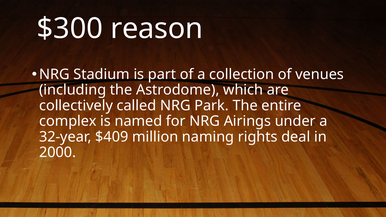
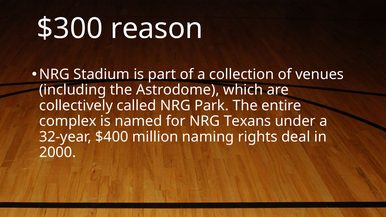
Airings: Airings -> Texans
$409: $409 -> $400
